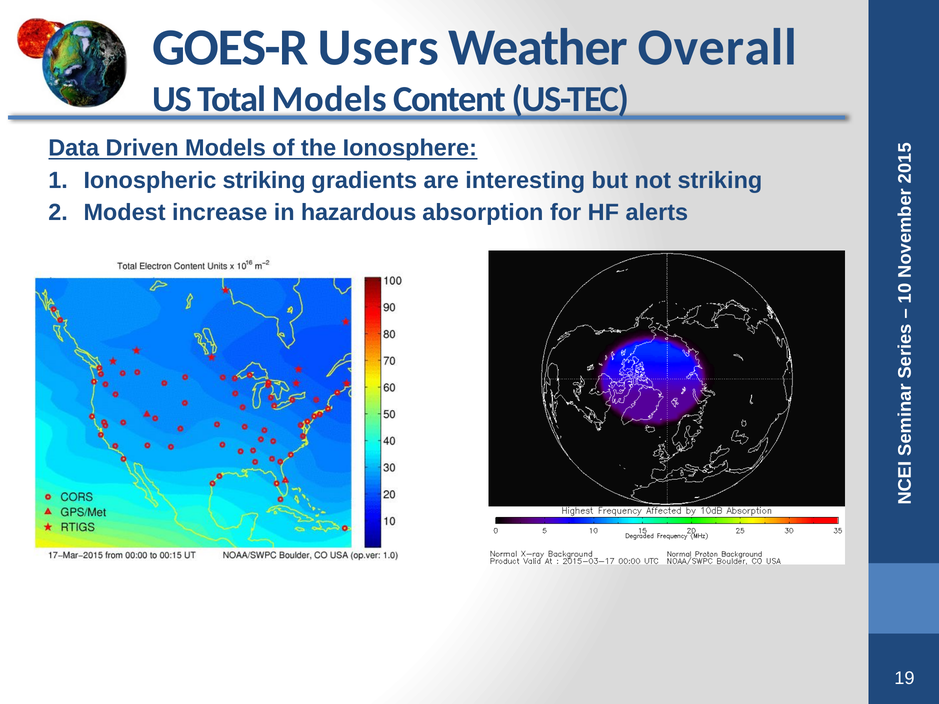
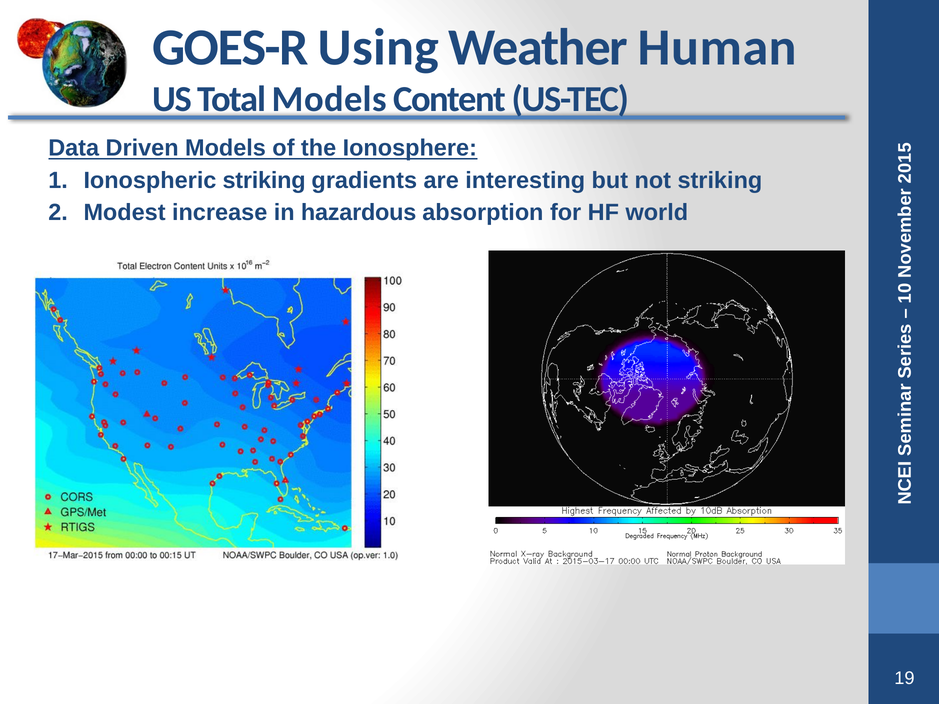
Users: Users -> Using
Overall: Overall -> Human
alerts: alerts -> world
